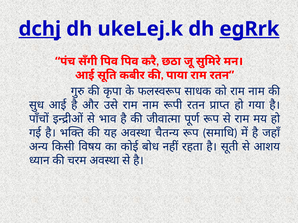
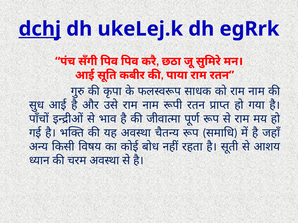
egRrk underline: present -> none
